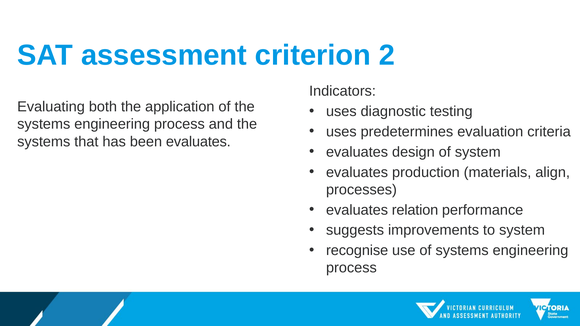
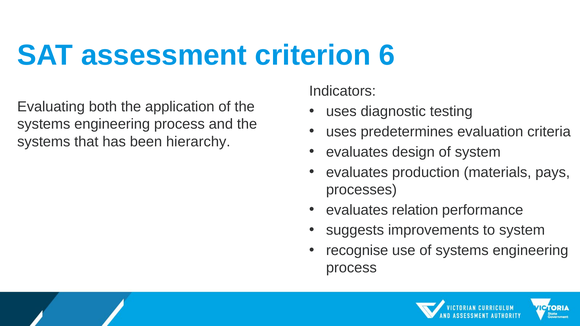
2: 2 -> 6
been evaluates: evaluates -> hierarchy
align: align -> pays
